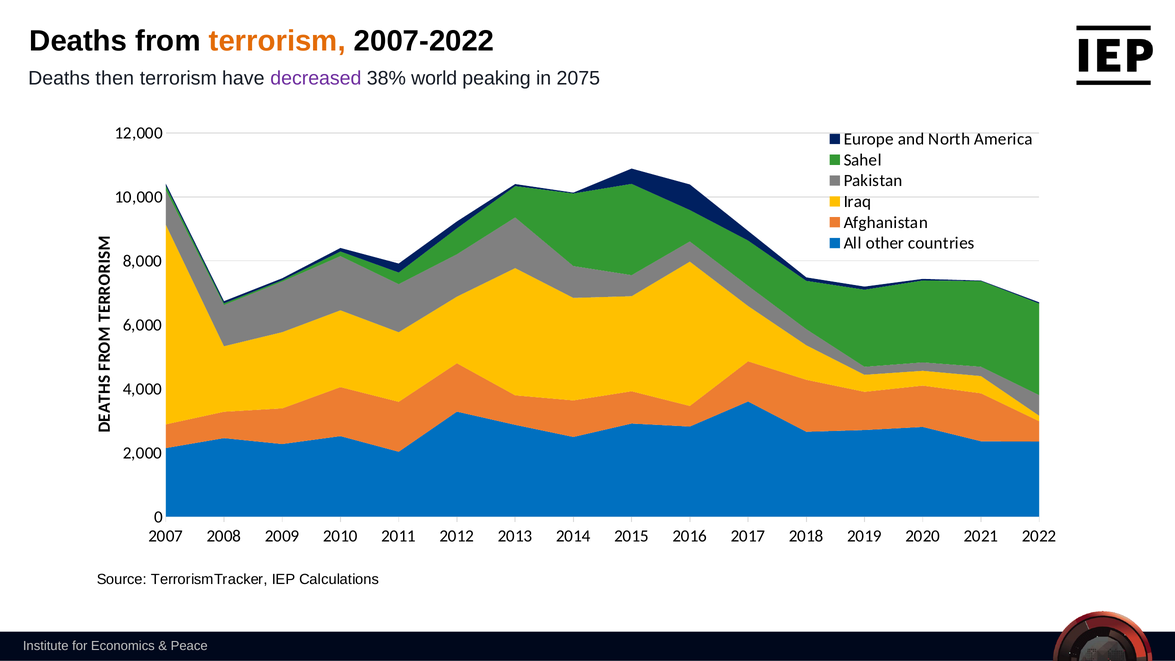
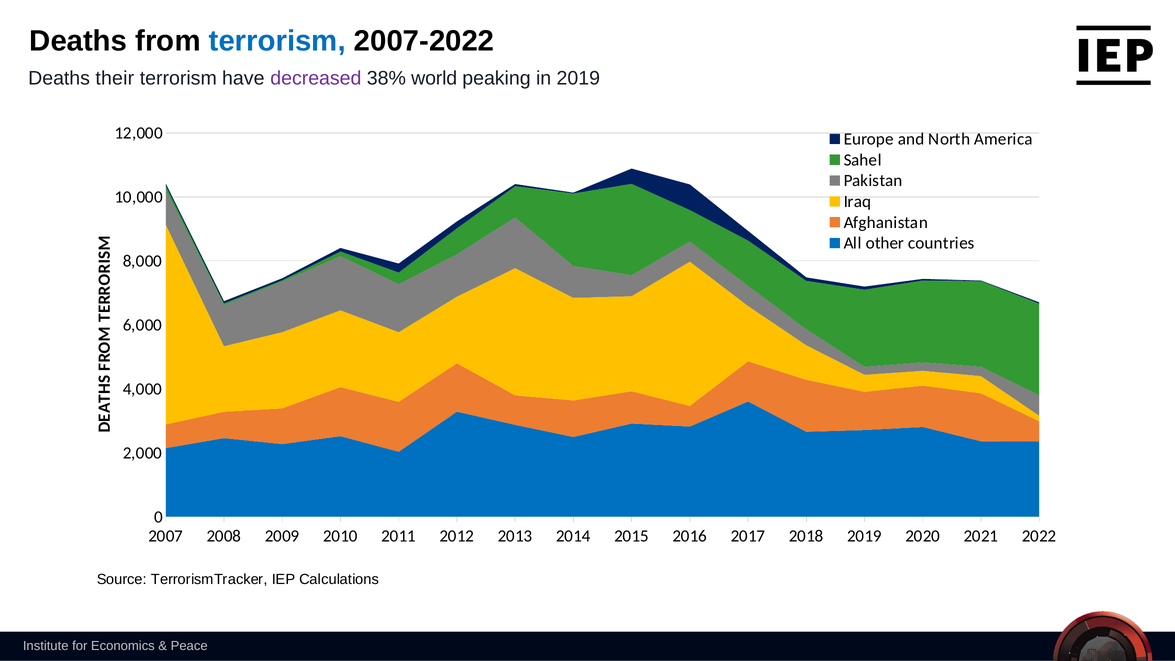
terrorism at (277, 41) colour: orange -> blue
then: then -> their
in 2075: 2075 -> 2019
